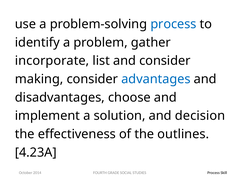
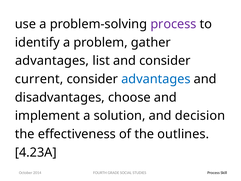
process at (173, 24) colour: blue -> purple
incorporate at (52, 61): incorporate -> advantages
making: making -> current
